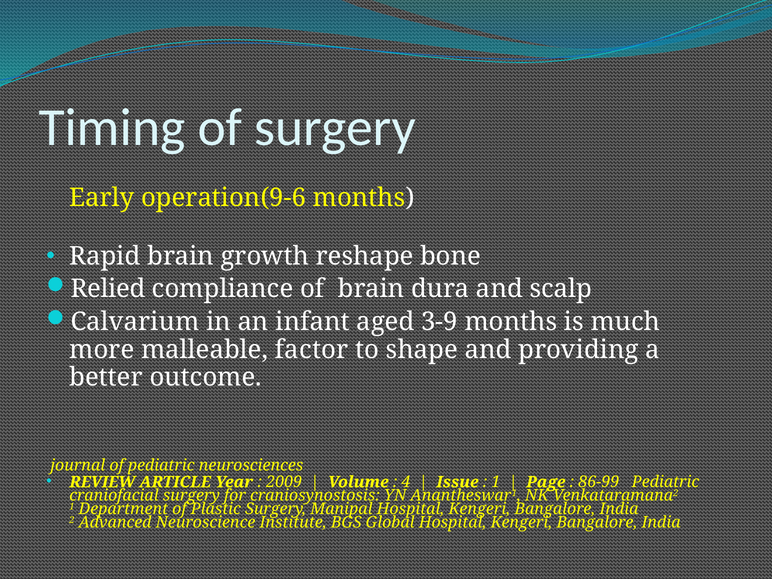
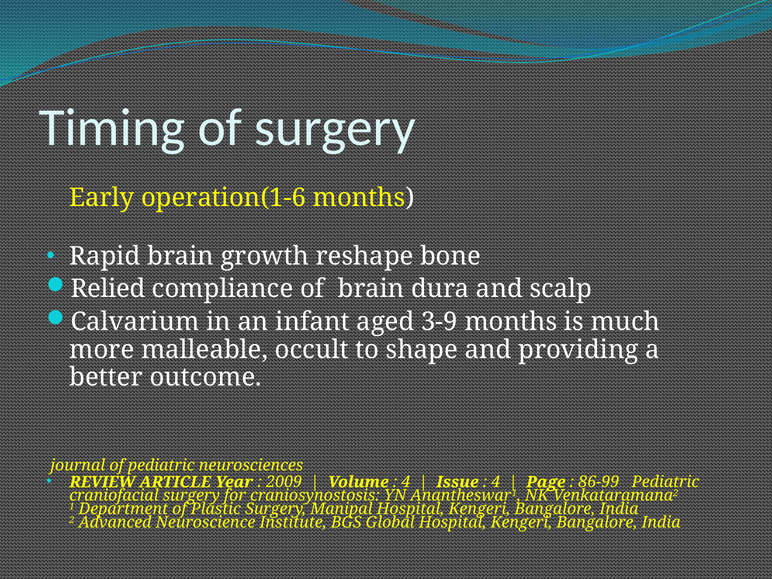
operation(9-6: operation(9-6 -> operation(1-6
factor: factor -> occult
1 at (496, 482): 1 -> 4
